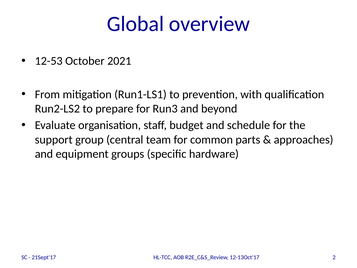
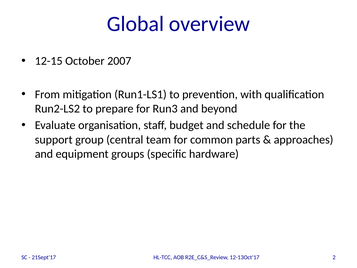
12-53: 12-53 -> 12-15
2021: 2021 -> 2007
